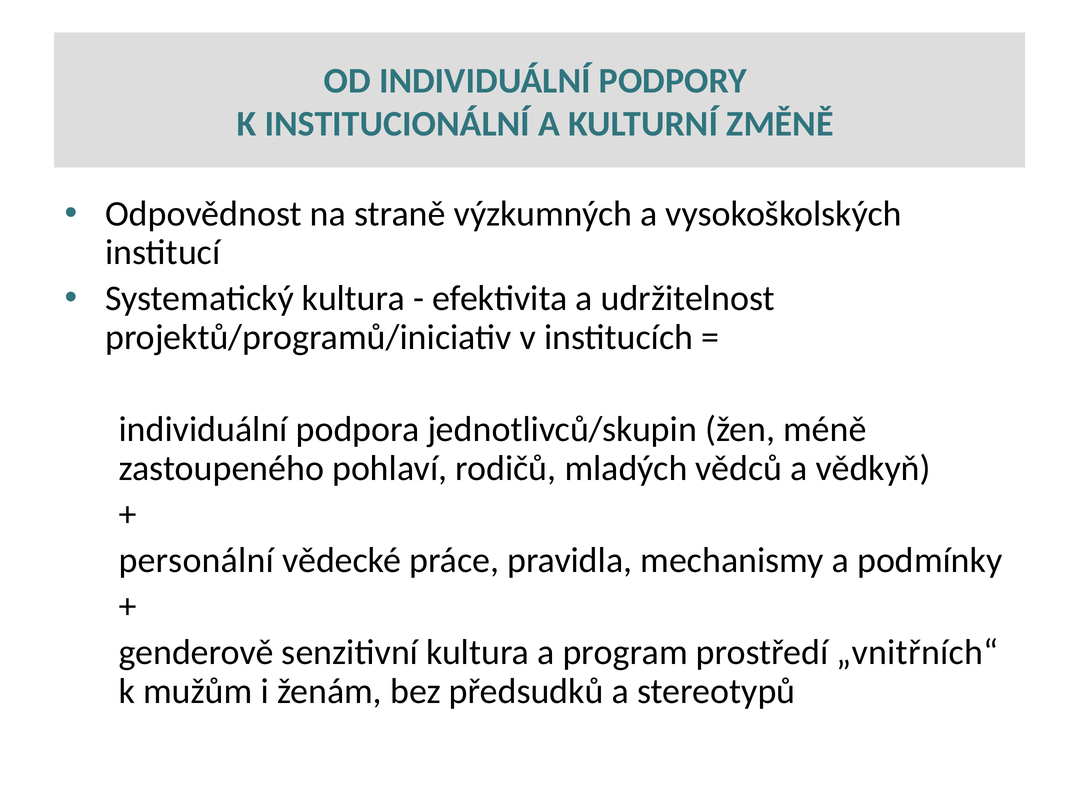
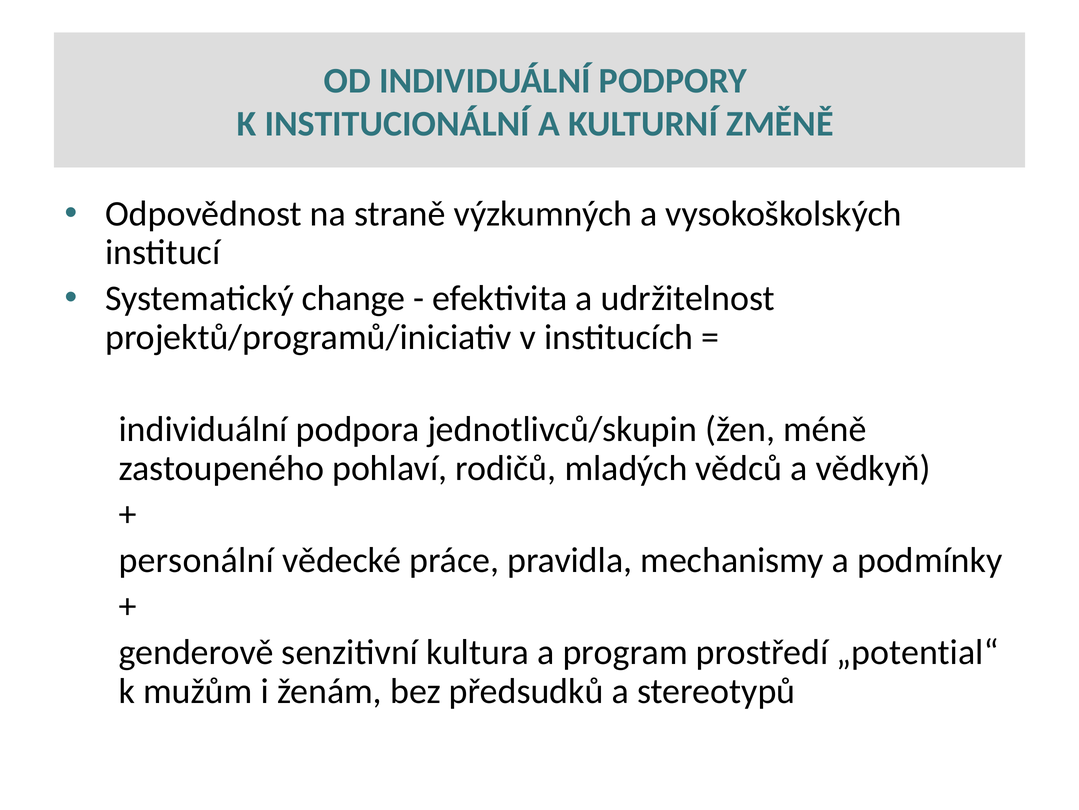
Systematický kultura: kultura -> change
„vnitřních“: „vnitřních“ -> „potential“
